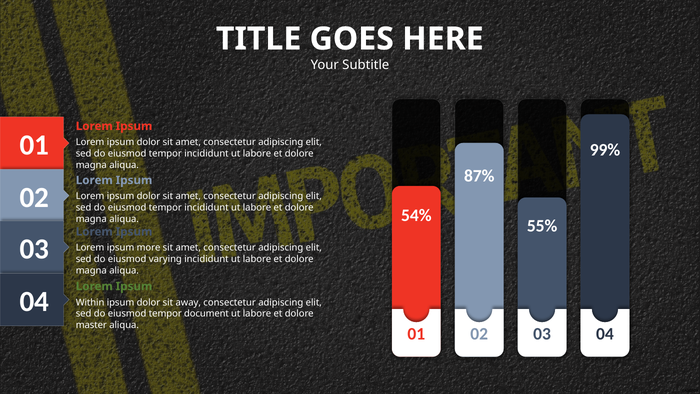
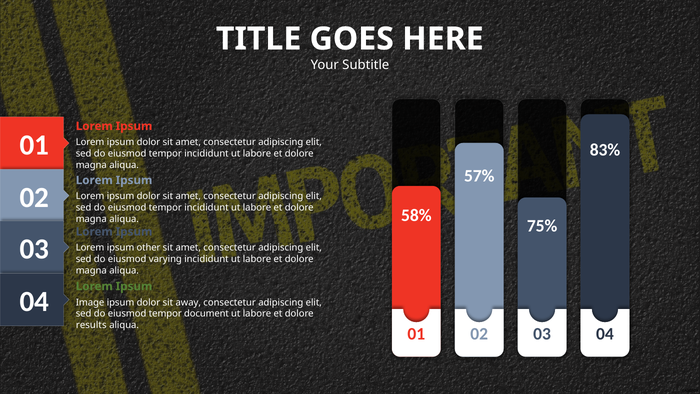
99%: 99% -> 83%
87%: 87% -> 57%
54%: 54% -> 58%
55%: 55% -> 75%
more: more -> other
Within: Within -> Image
master: master -> results
